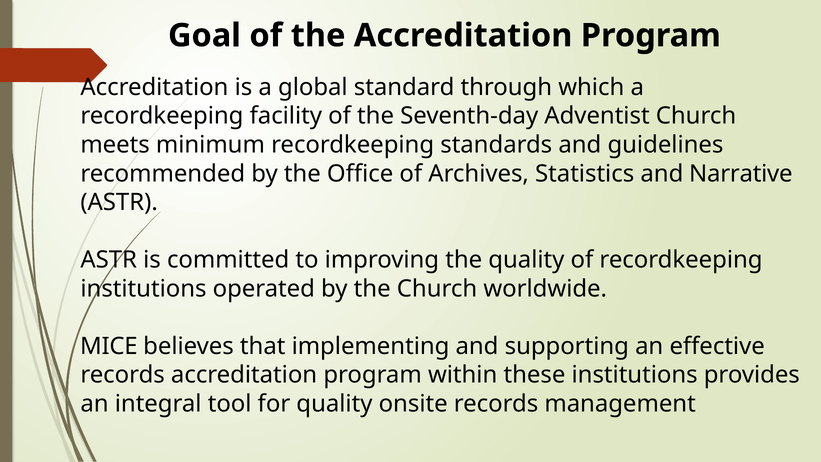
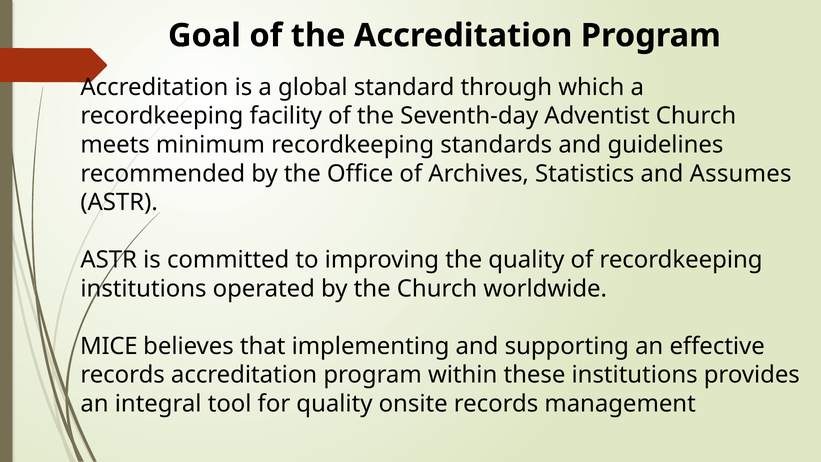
Narrative: Narrative -> Assumes
